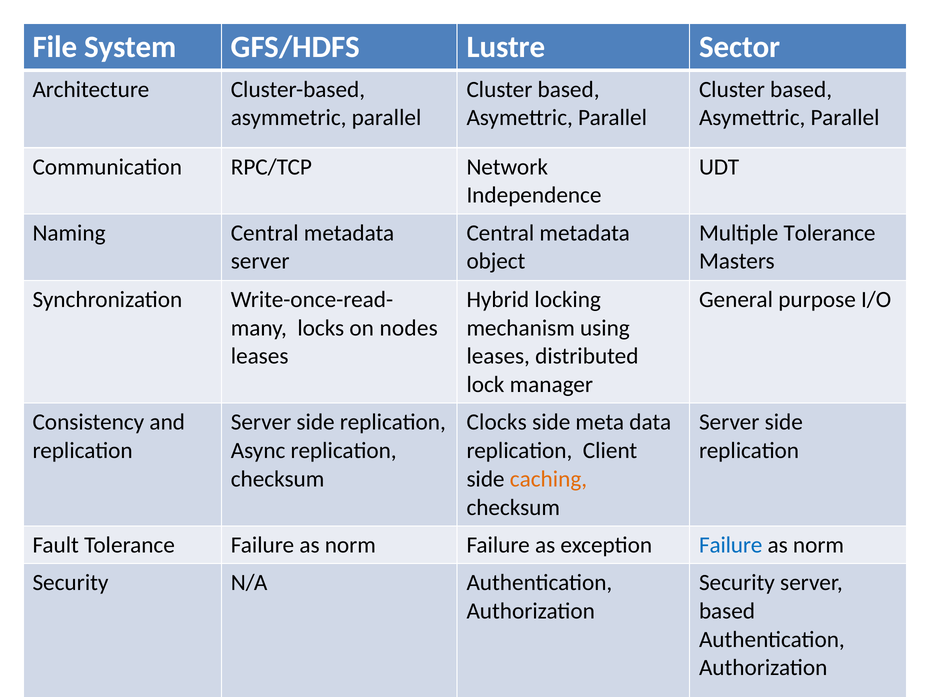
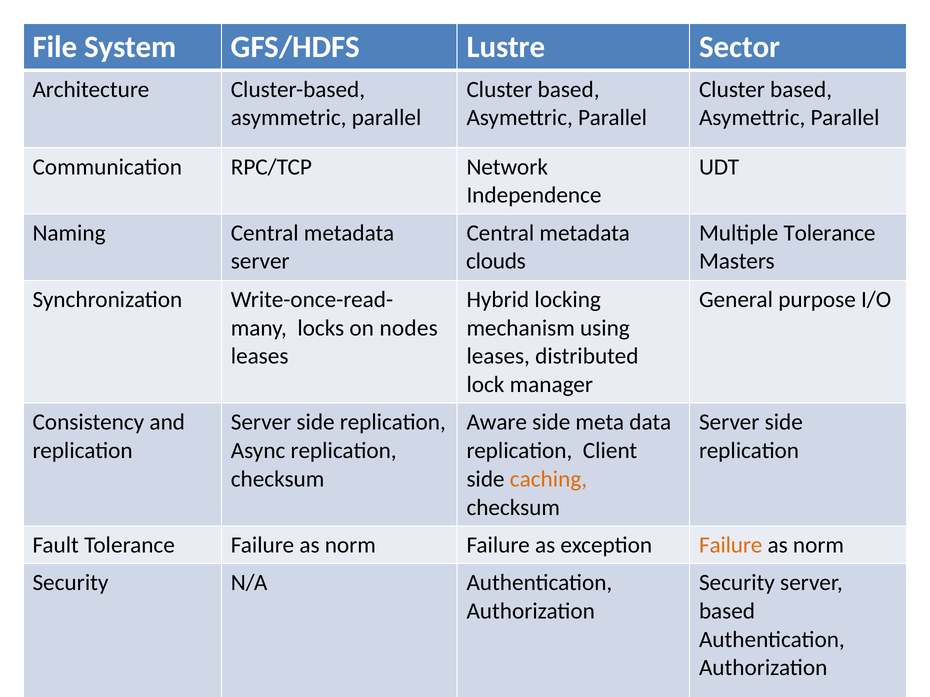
object: object -> clouds
Clocks: Clocks -> Aware
Failure at (731, 545) colour: blue -> orange
